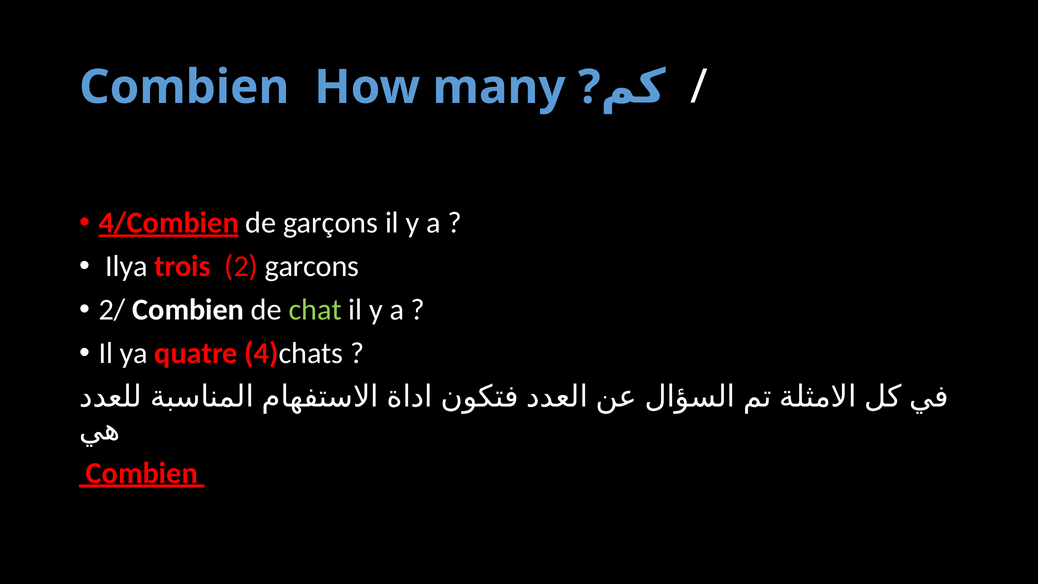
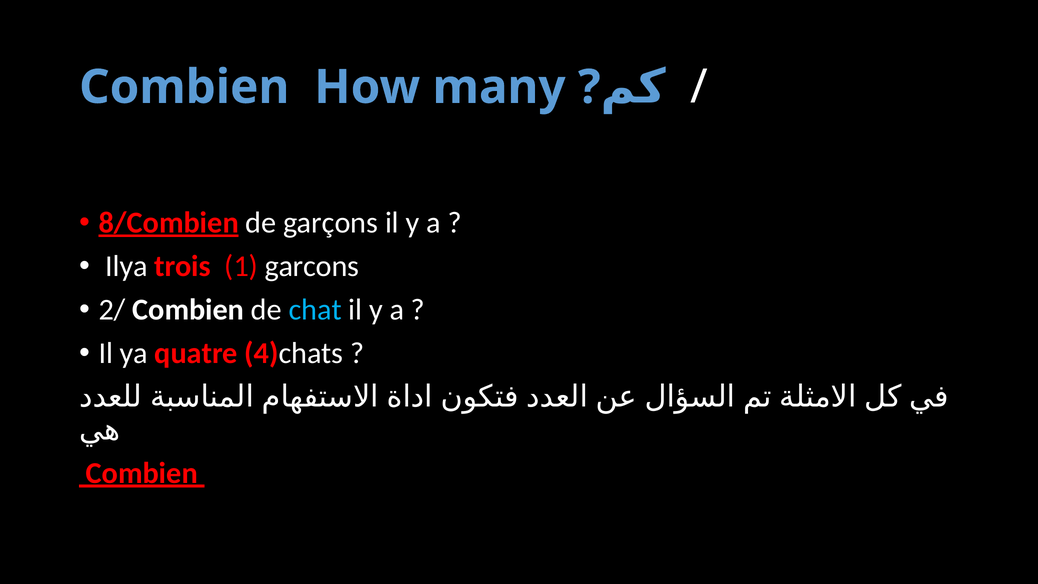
4/Combien: 4/Combien -> 8/Combien
2: 2 -> 1
chat colour: light green -> light blue
